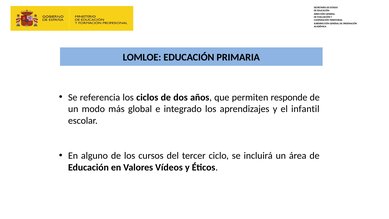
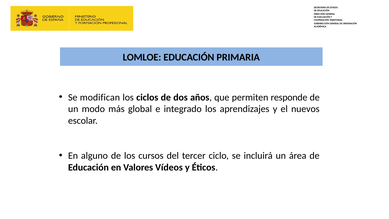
referencia: referencia -> modifican
infantil: infantil -> nuevos
